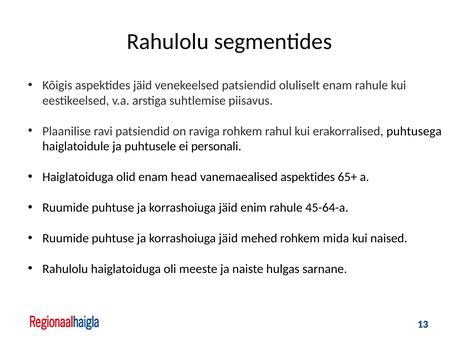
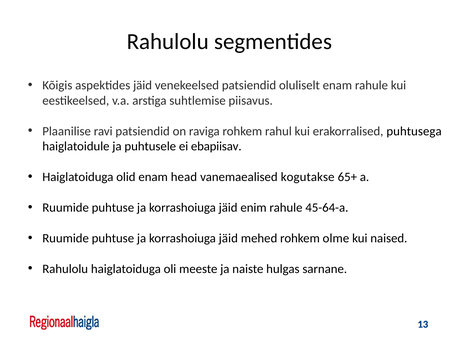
personali: personali -> ebapiisav
vanemaealised aspektides: aspektides -> kogutakse
mida: mida -> olme
